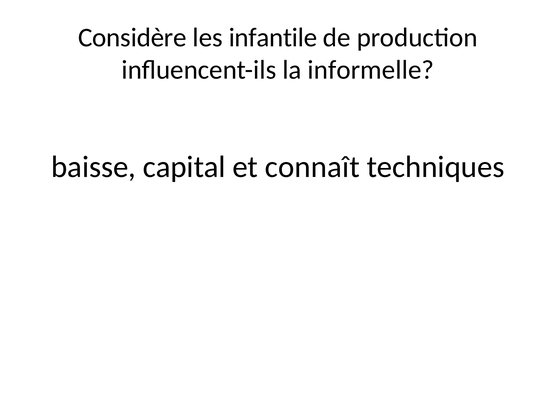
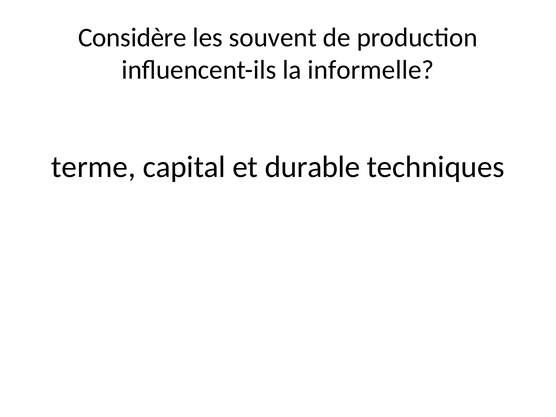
infantile: infantile -> souvent
baisse: baisse -> terme
connaît: connaît -> durable
